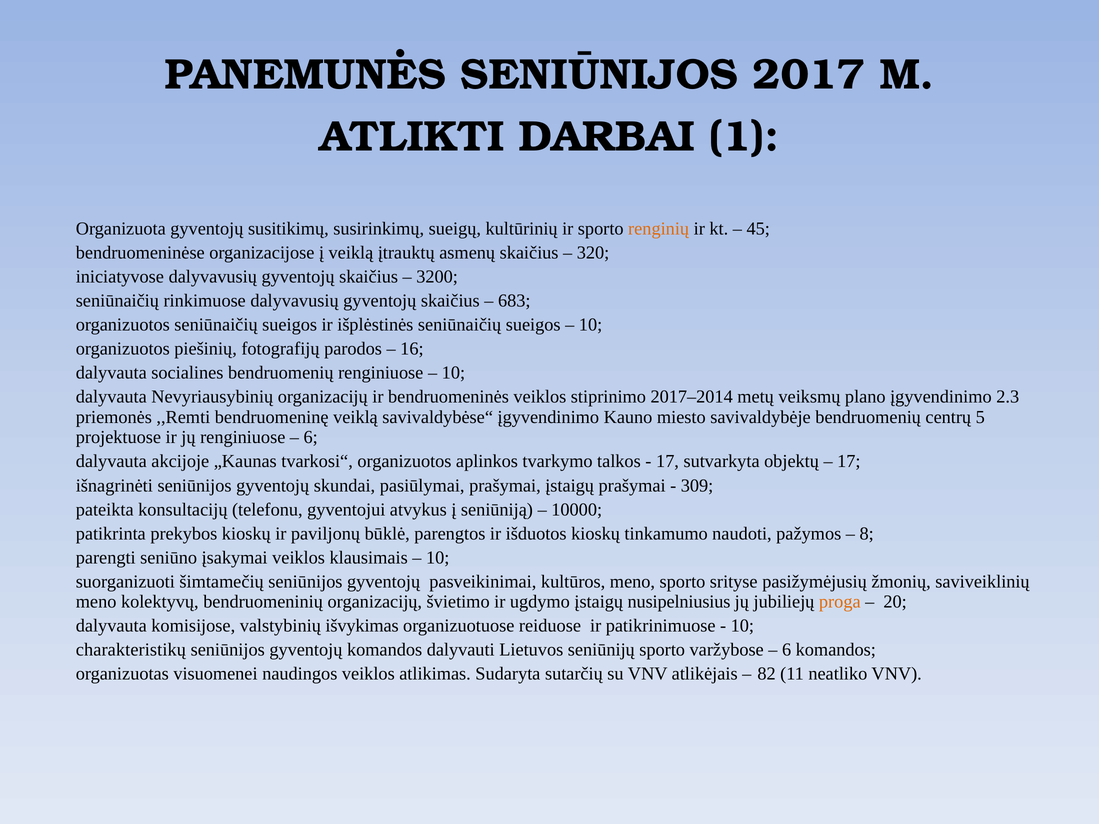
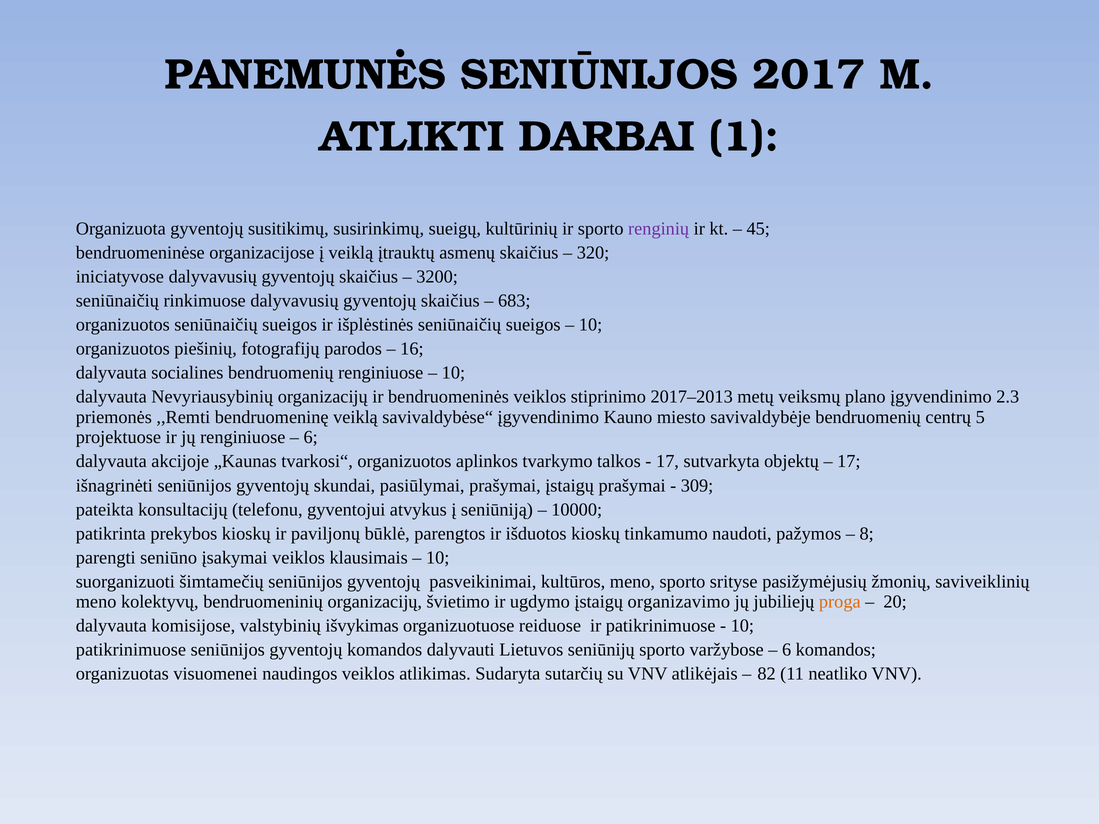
renginių colour: orange -> purple
2017–2014: 2017–2014 -> 2017–2013
nusipelniusius: nusipelniusius -> organizavimo
charakteristikų at (131, 650): charakteristikų -> patikrinimuose
